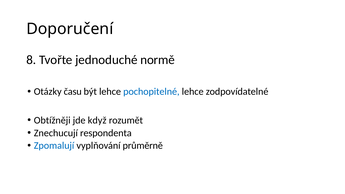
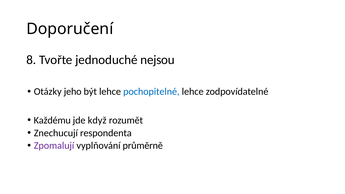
normě: normě -> nejsou
času: času -> jeho
Obtížněji: Obtížněji -> Každému
Zpomalují colour: blue -> purple
